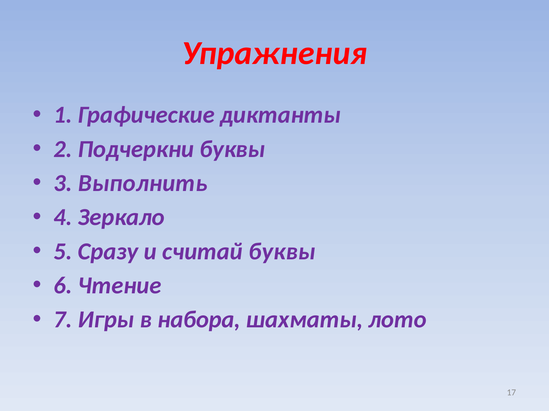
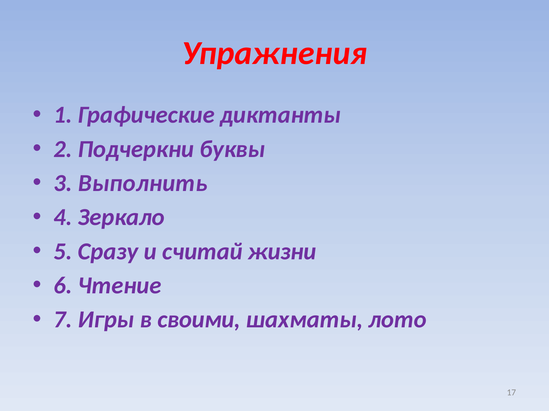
считай буквы: буквы -> жизни
набора: набора -> своими
